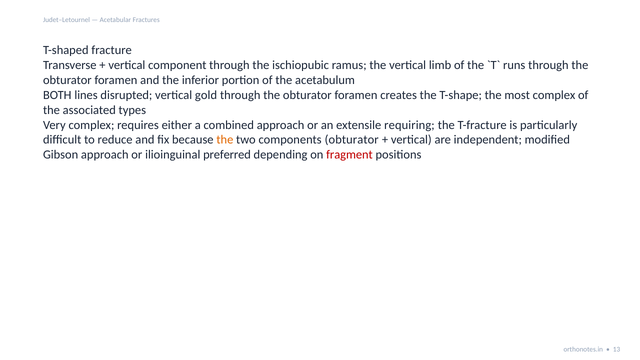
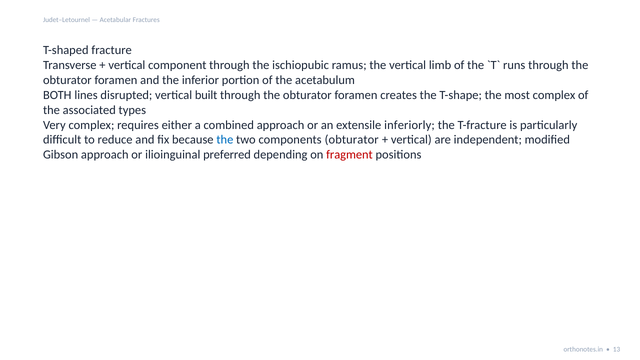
gold: gold -> built
requiring: requiring -> inferiorly
the at (225, 140) colour: orange -> blue
